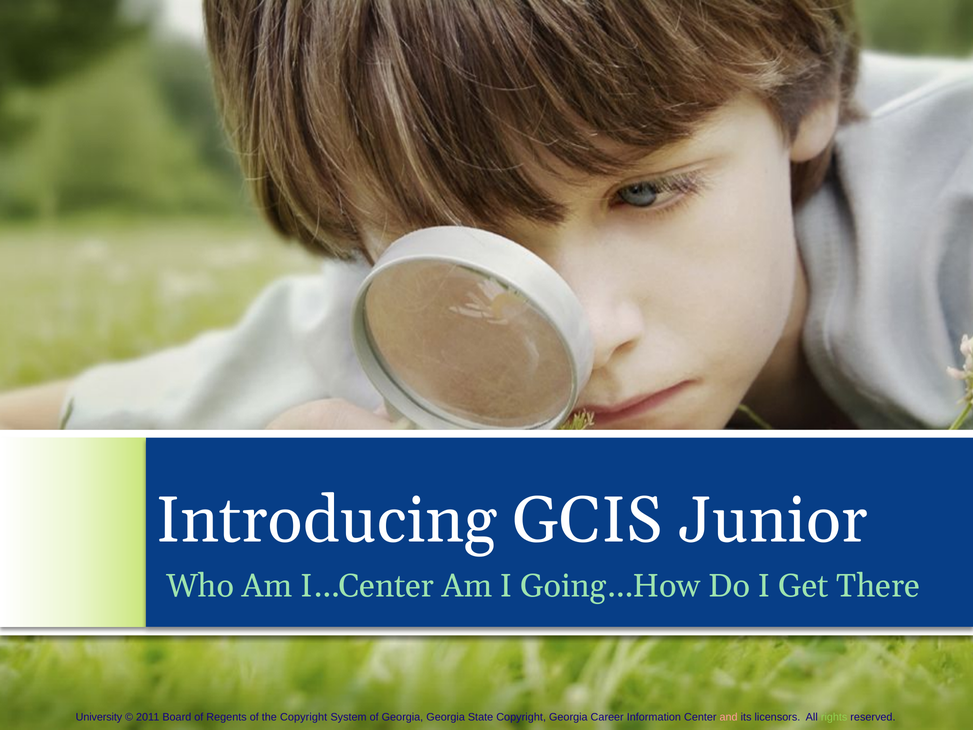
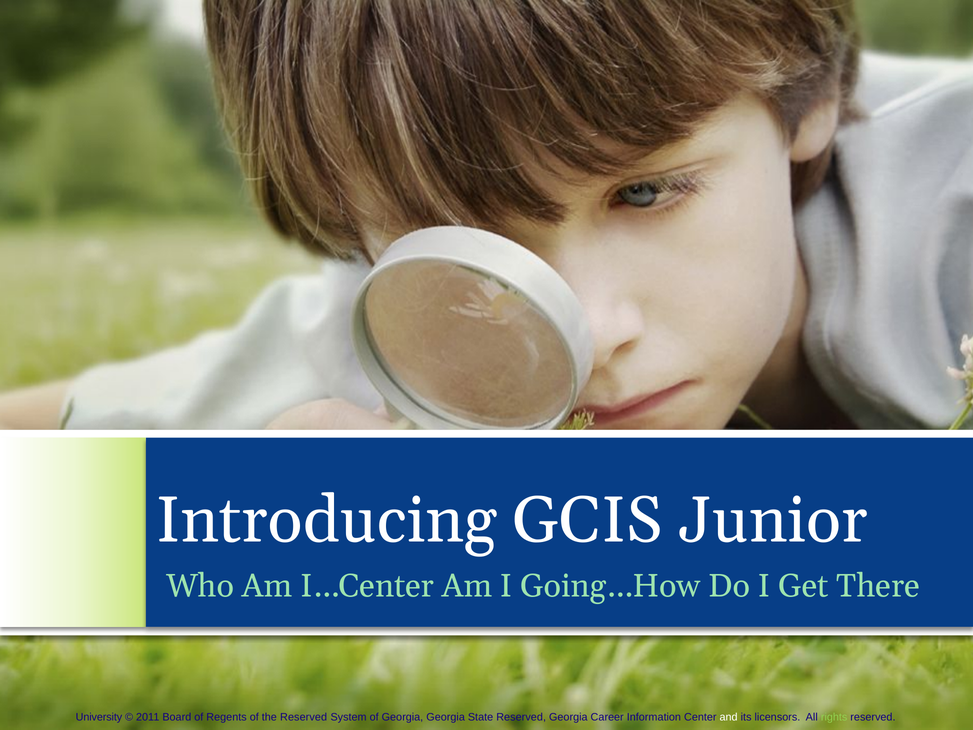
the Copyright: Copyright -> Reserved
State Copyright: Copyright -> Reserved
and colour: pink -> white
